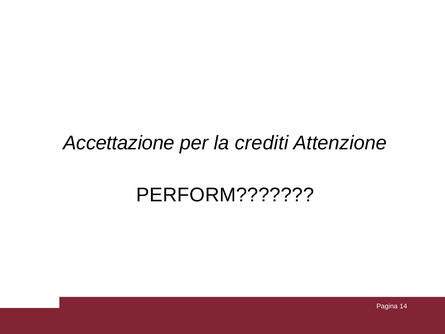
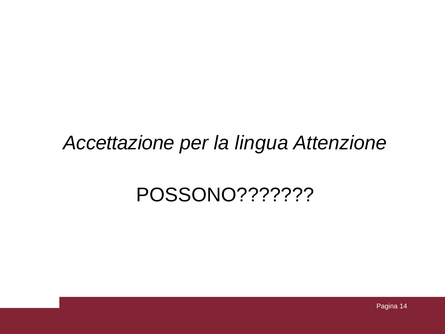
crediti: crediti -> lingua
PERFORM: PERFORM -> POSSONO
